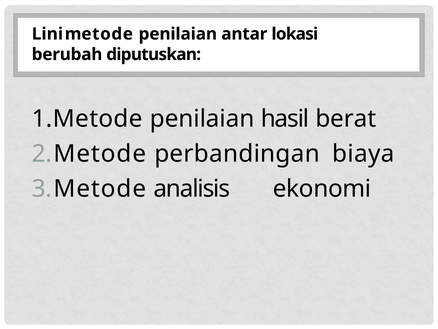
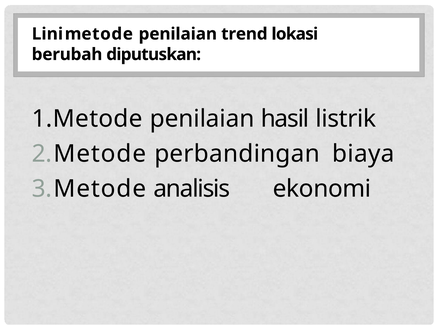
antar: antar -> trend
berat: berat -> listrik
